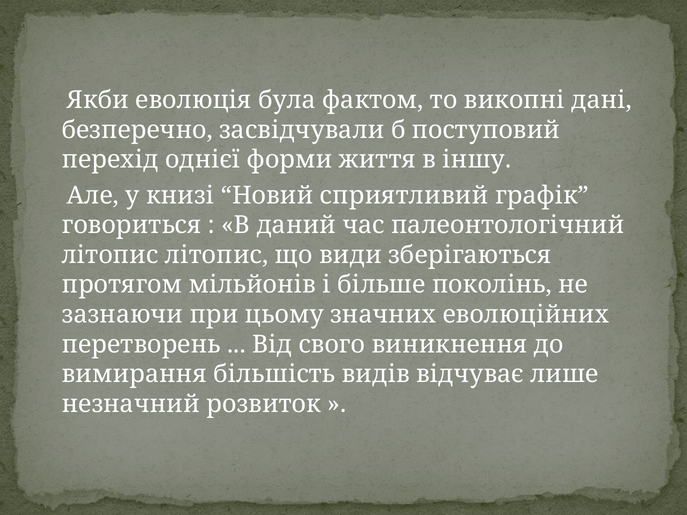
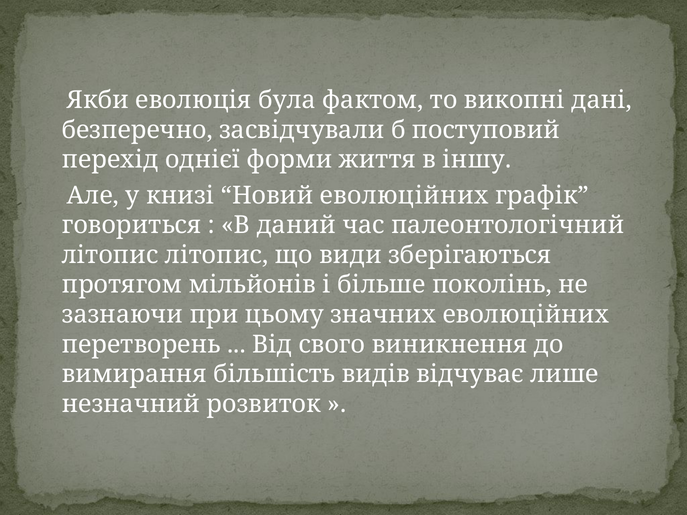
Новий сприятливий: сприятливий -> еволюційних
